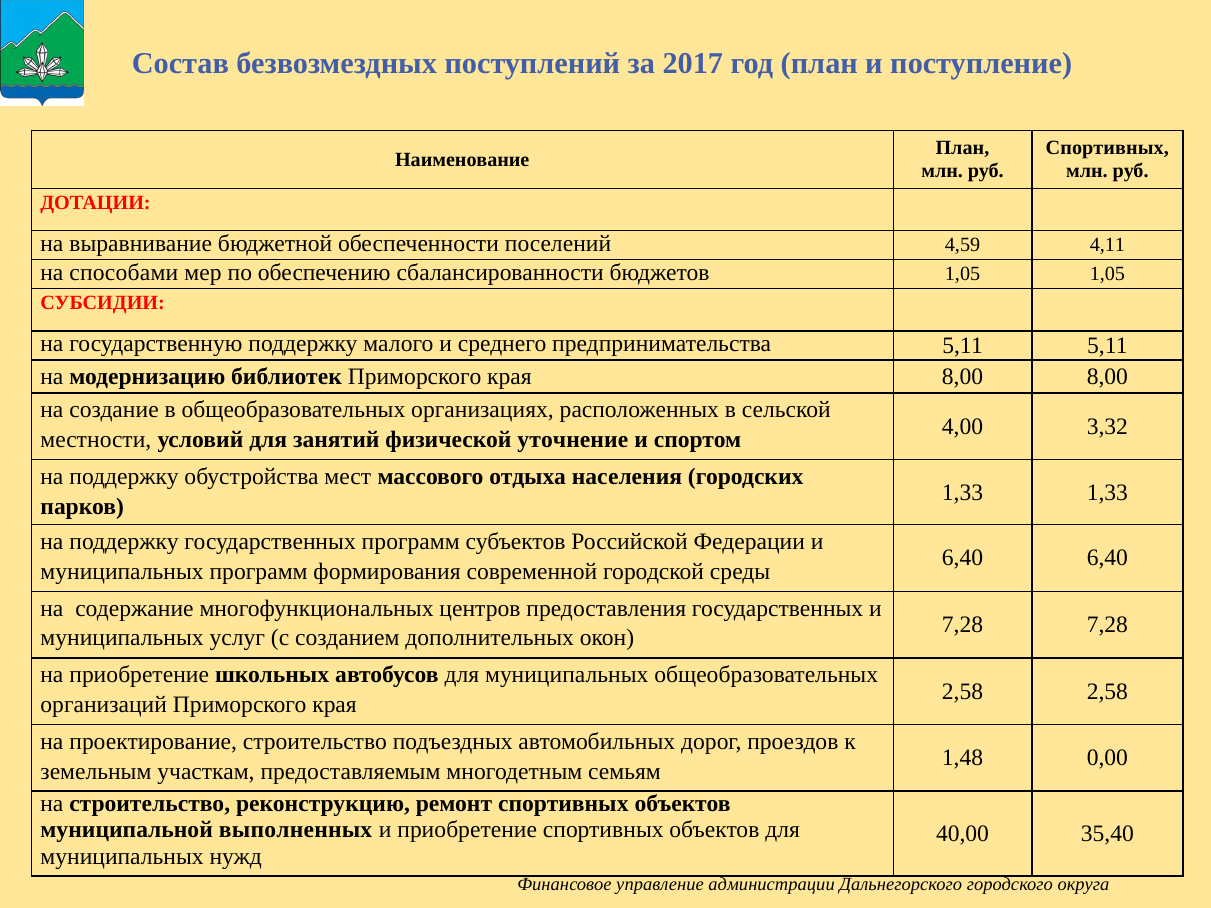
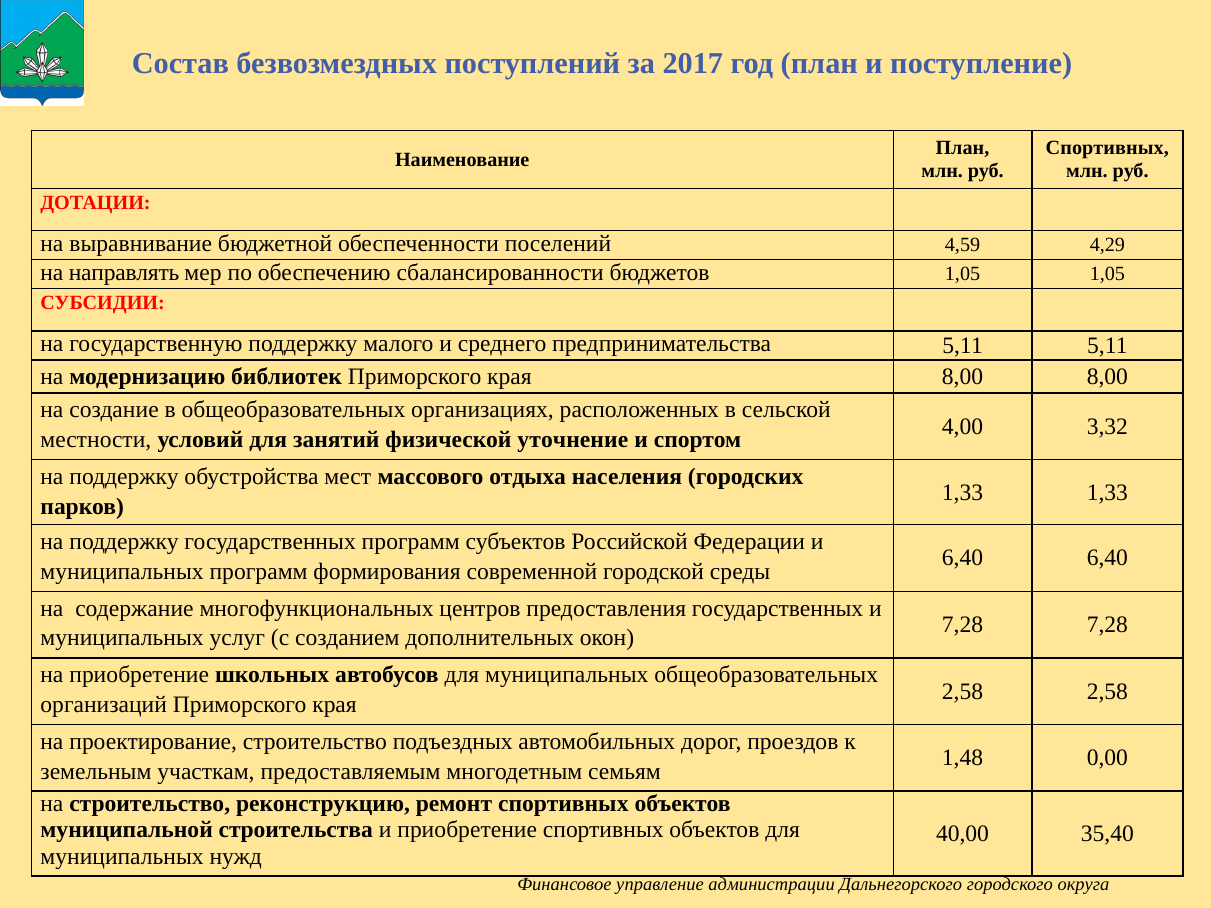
4,11: 4,11 -> 4,29
способами: способами -> направлять
выполненных: выполненных -> строительства
